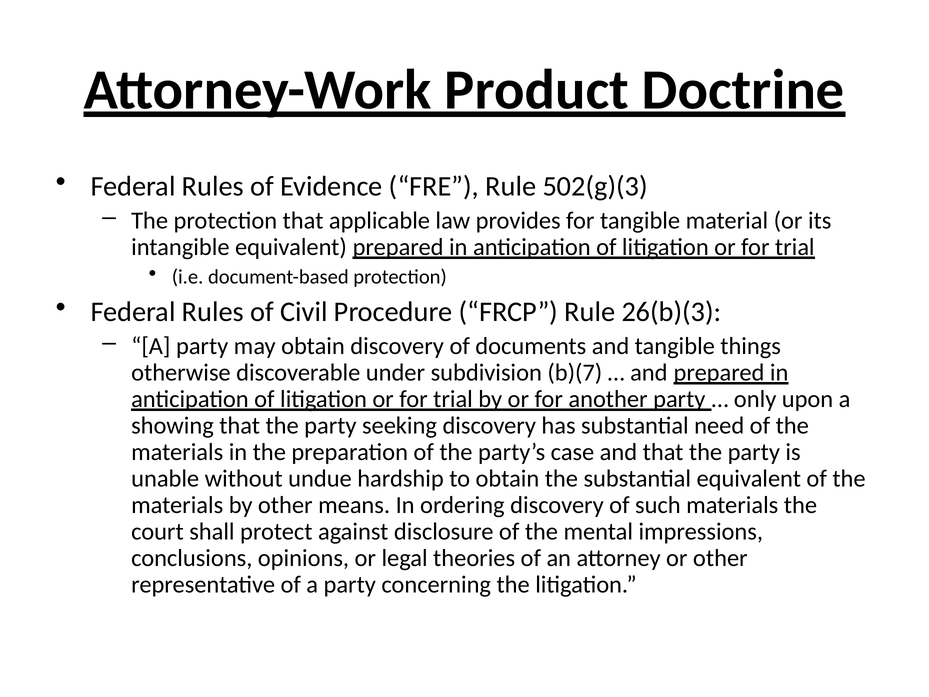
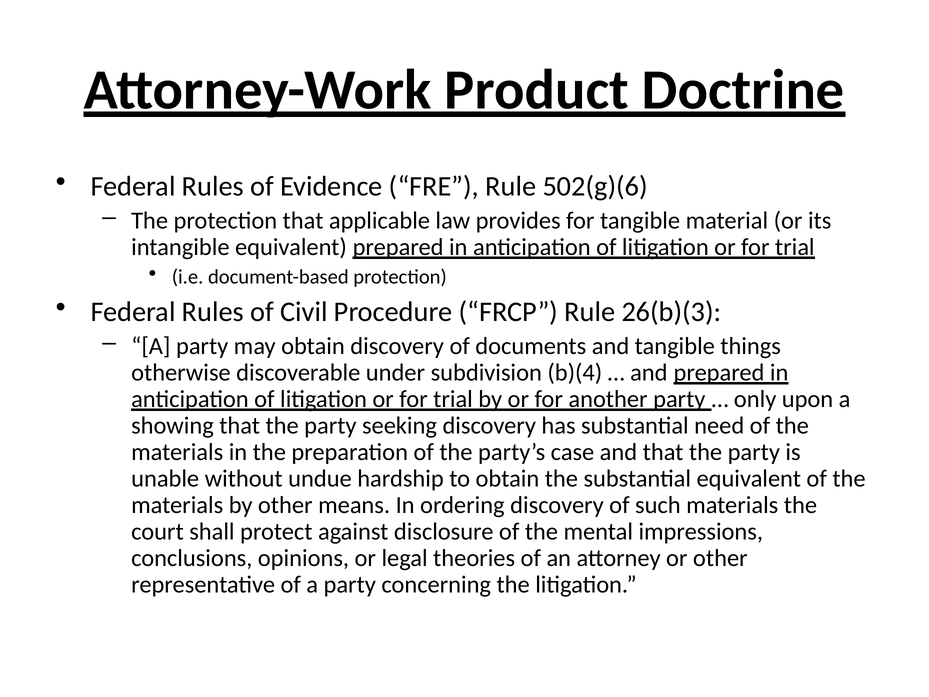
502(g)(3: 502(g)(3 -> 502(g)(6
b)(7: b)(7 -> b)(4
